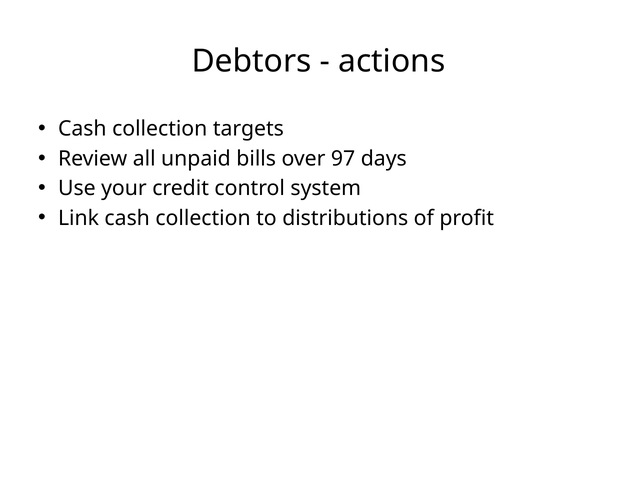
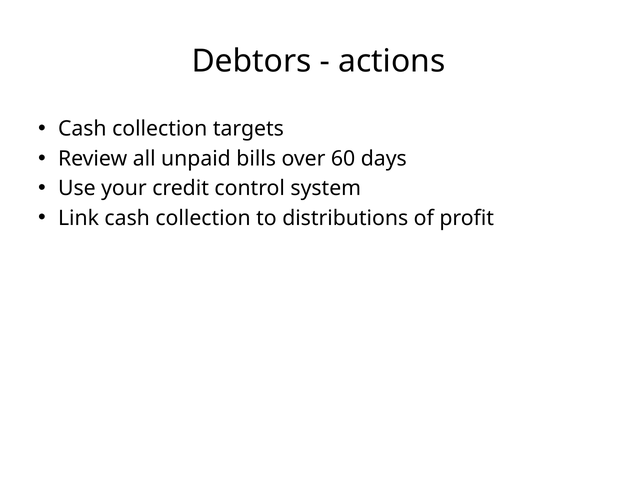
97: 97 -> 60
